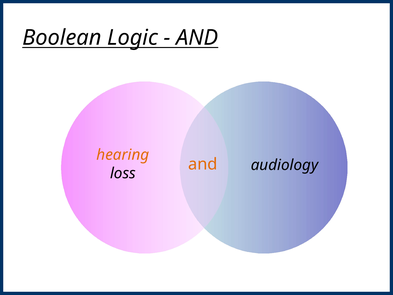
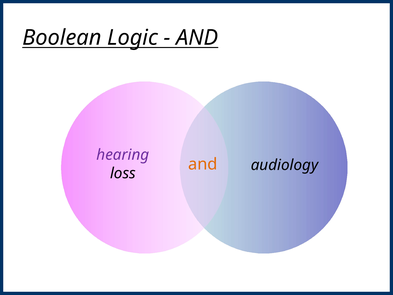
hearing colour: orange -> purple
